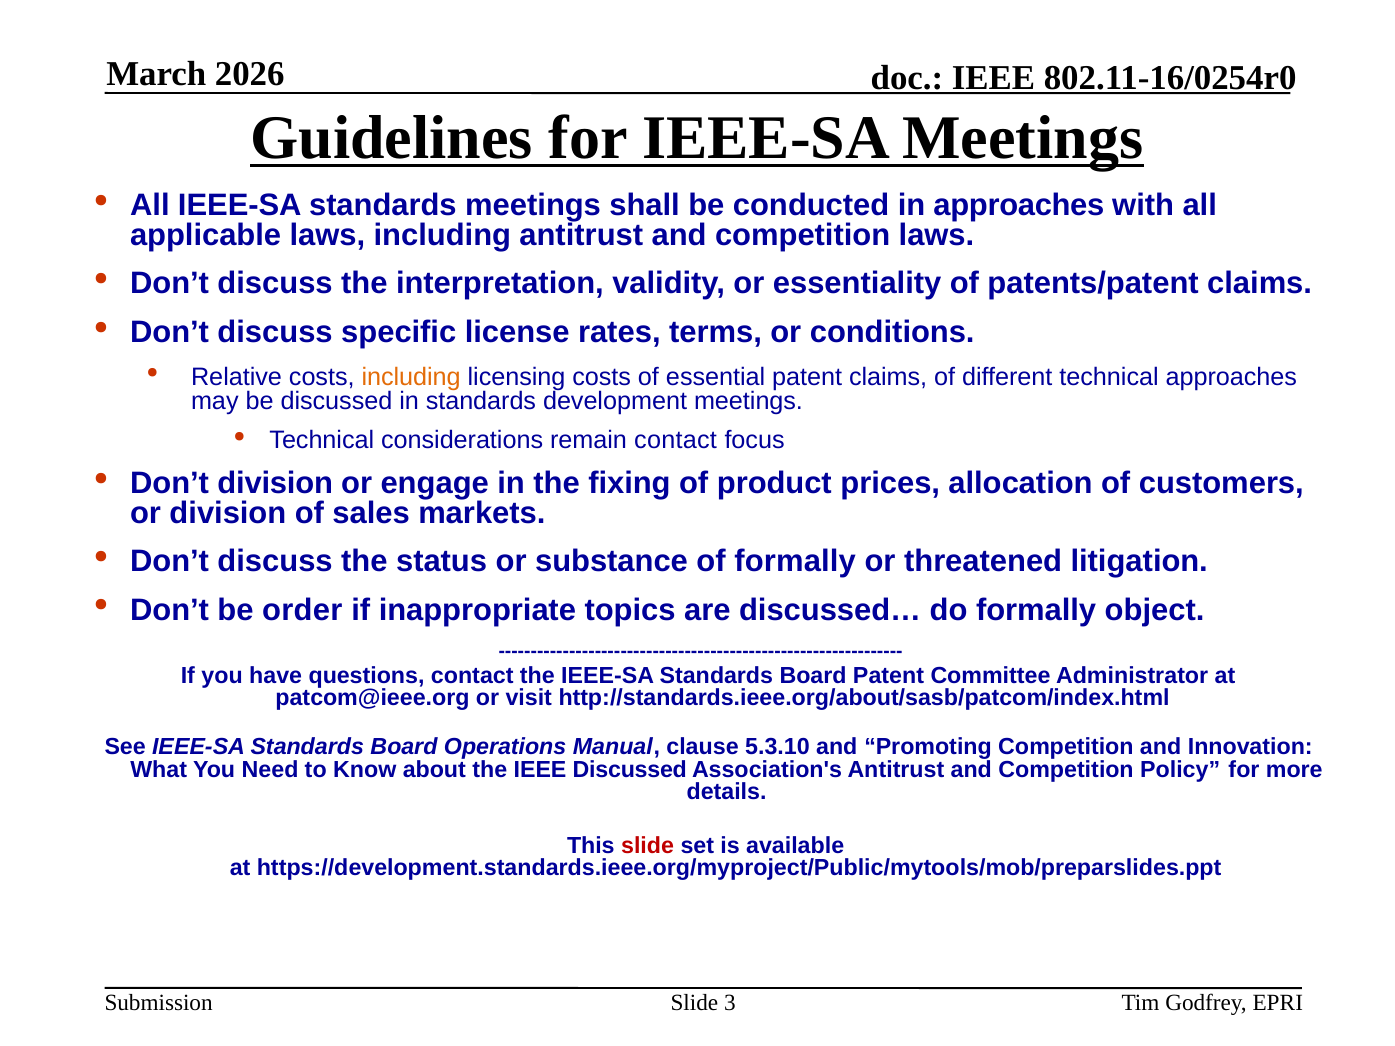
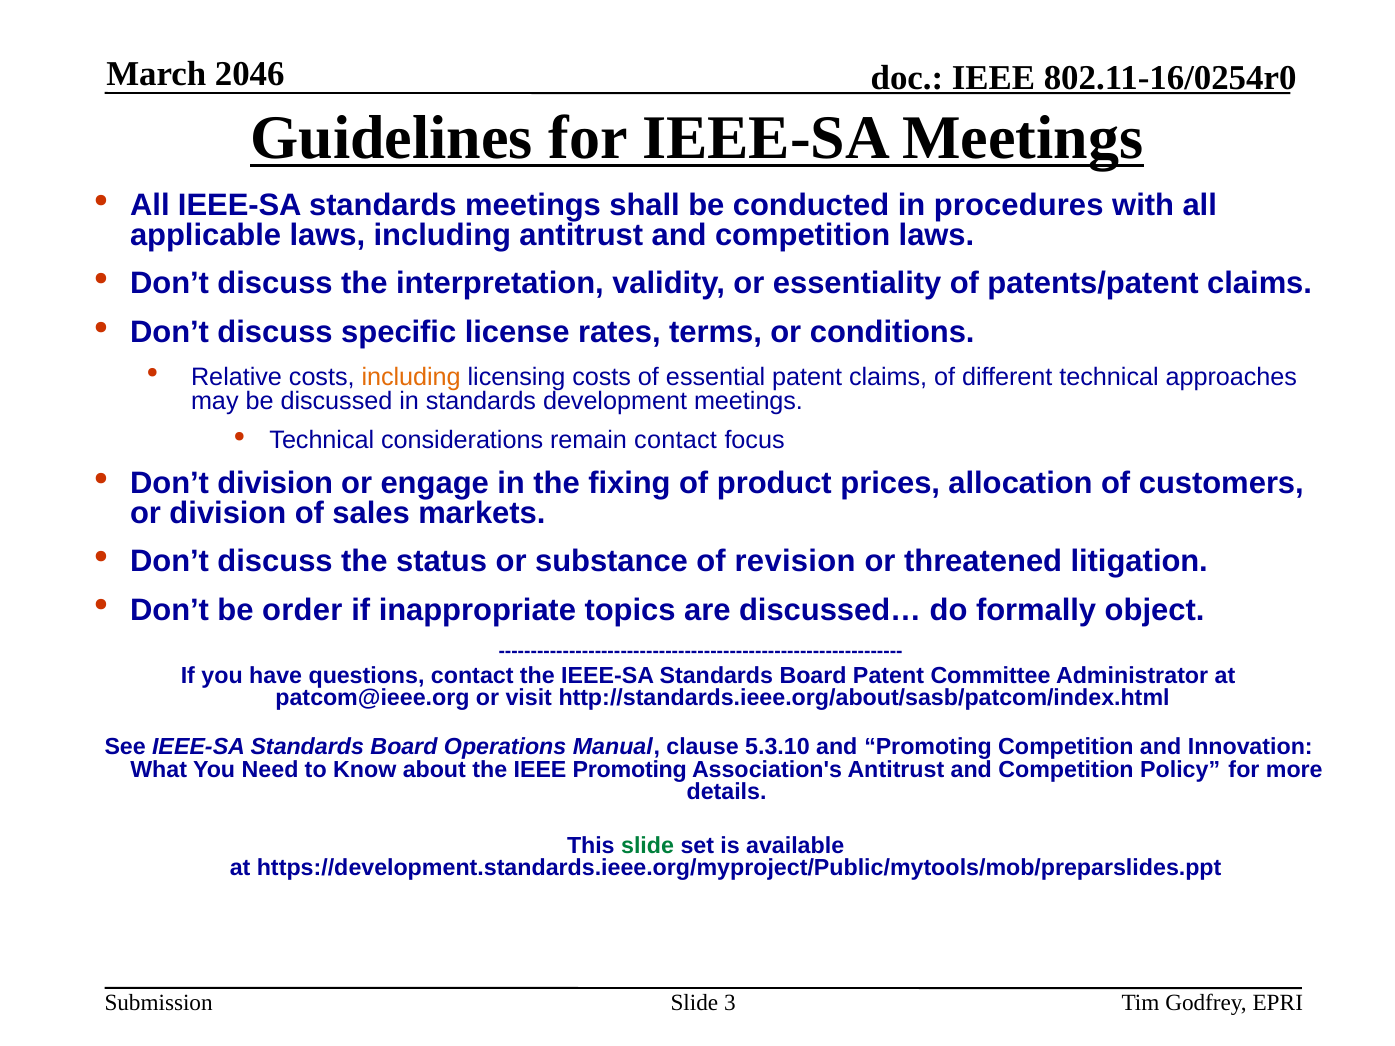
2026: 2026 -> 2046
in approaches: approaches -> procedures
of formally: formally -> revision
IEEE Discussed: Discussed -> Promoting
slide at (648, 846) colour: red -> green
